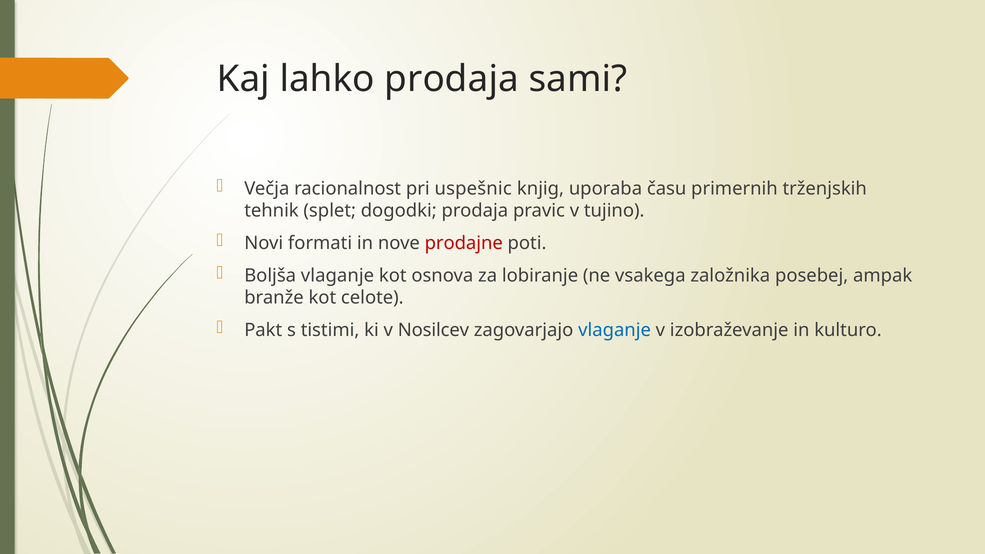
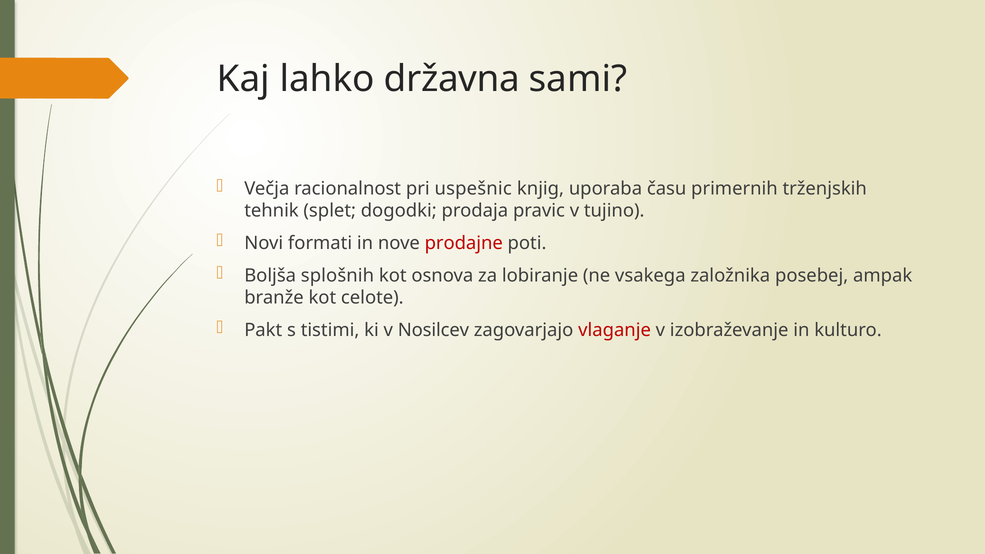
lahko prodaja: prodaja -> državna
Boljša vlaganje: vlaganje -> splošnih
vlaganje at (615, 330) colour: blue -> red
